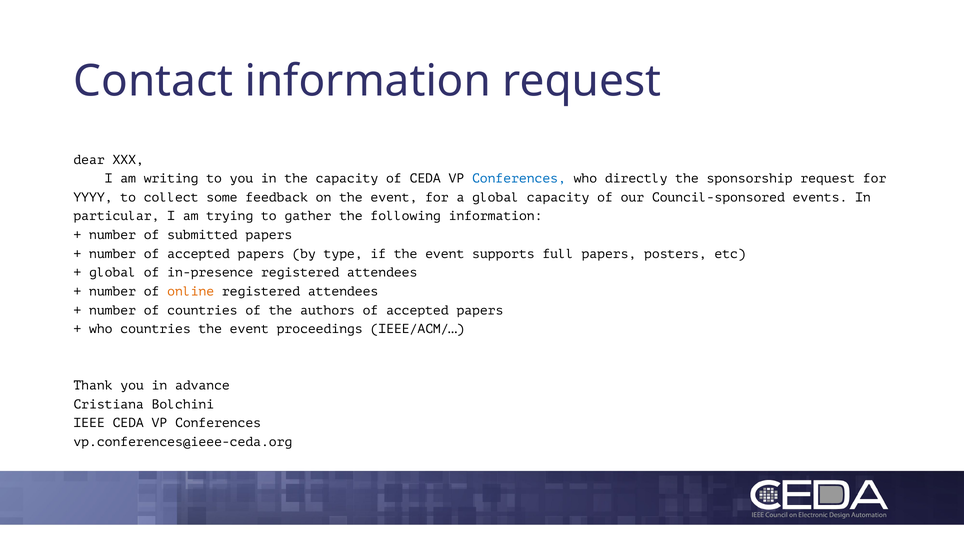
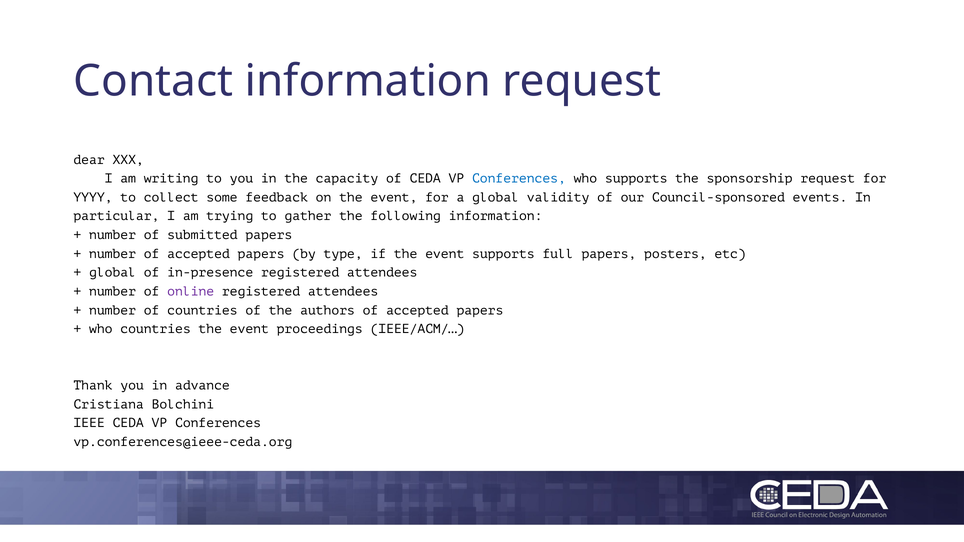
who directly: directly -> supports
global capacity: capacity -> validity
online colour: orange -> purple
